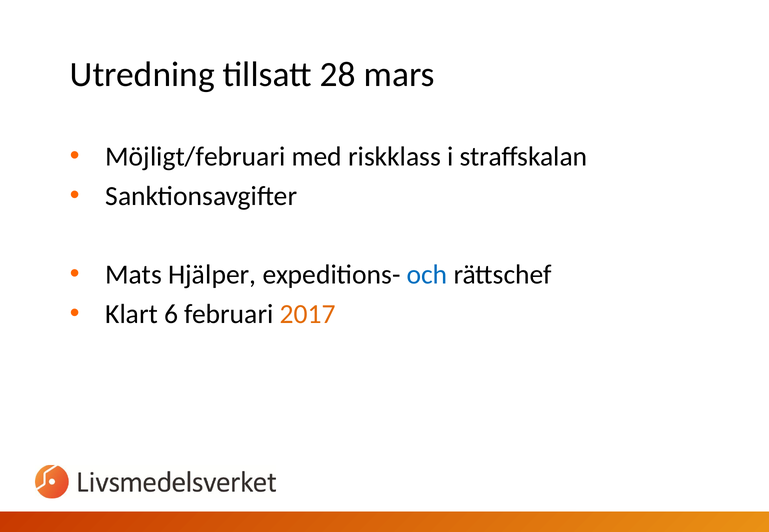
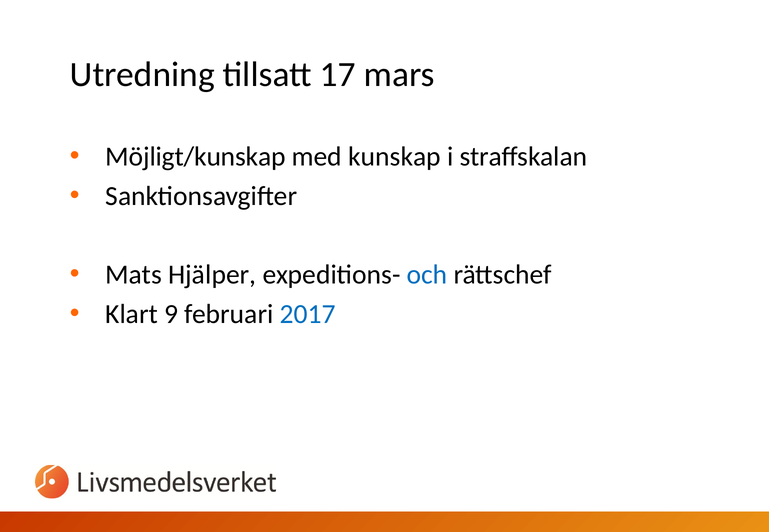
28: 28 -> 17
Möjligt/februari: Möjligt/februari -> Möjligt/kunskap
riskklass: riskklass -> kunskap
6: 6 -> 9
2017 colour: orange -> blue
